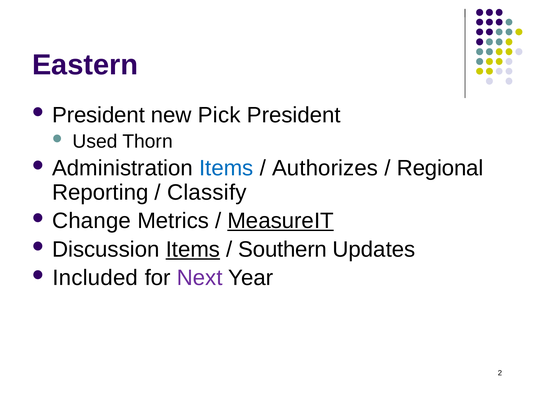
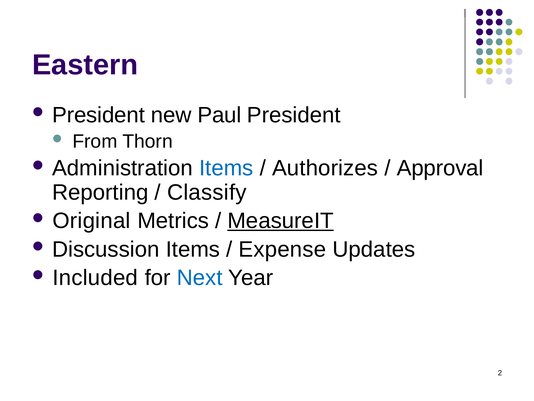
Pick: Pick -> Paul
Used: Used -> From
Regional: Regional -> Approval
Change: Change -> Original
Items at (193, 249) underline: present -> none
Southern: Southern -> Expense
Next colour: purple -> blue
